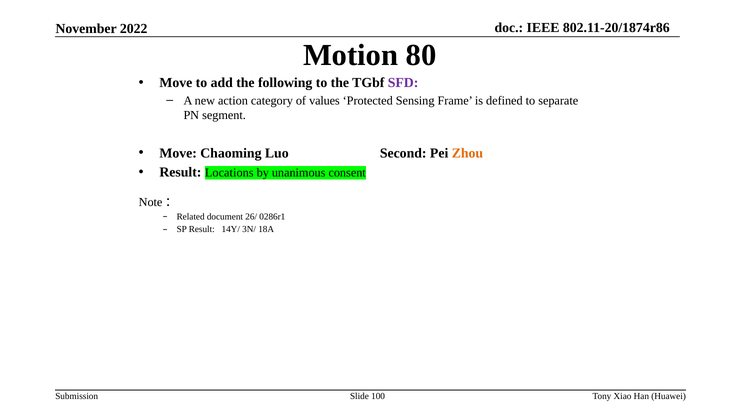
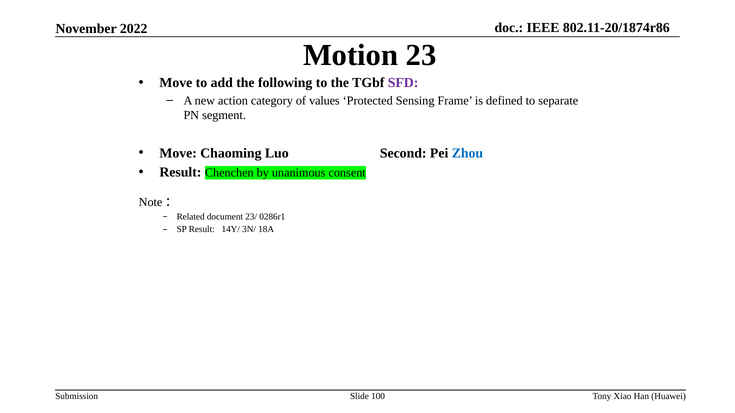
80: 80 -> 23
Zhou colour: orange -> blue
Locations: Locations -> Chenchen
26/: 26/ -> 23/
